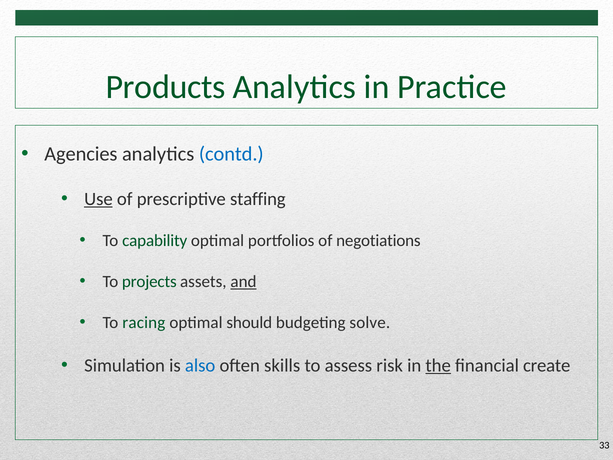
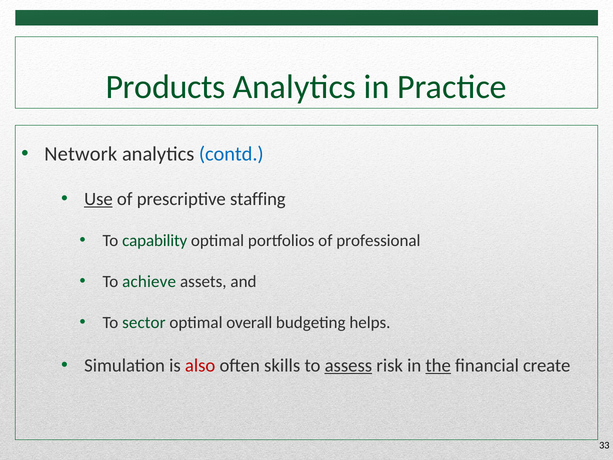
Agencies: Agencies -> Network
negotiations: negotiations -> professional
projects: projects -> achieve
and underline: present -> none
racing: racing -> sector
should: should -> overall
solve: solve -> helps
also colour: blue -> red
assess underline: none -> present
